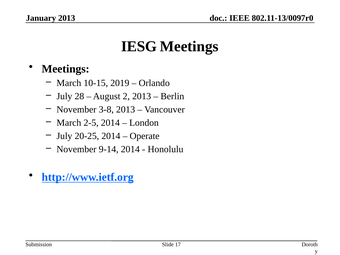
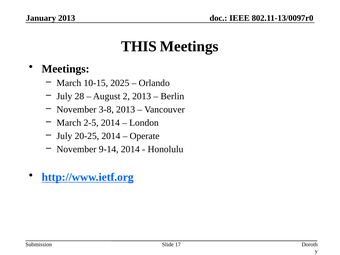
IESG: IESG -> THIS
2019: 2019 -> 2025
